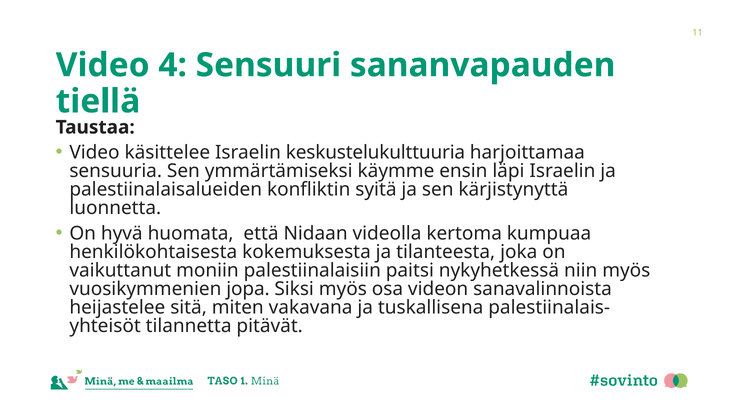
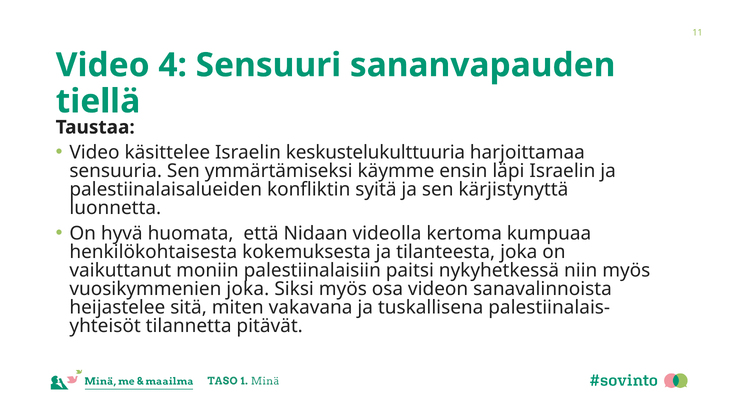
vuosikymmenien jopa: jopa -> joka
